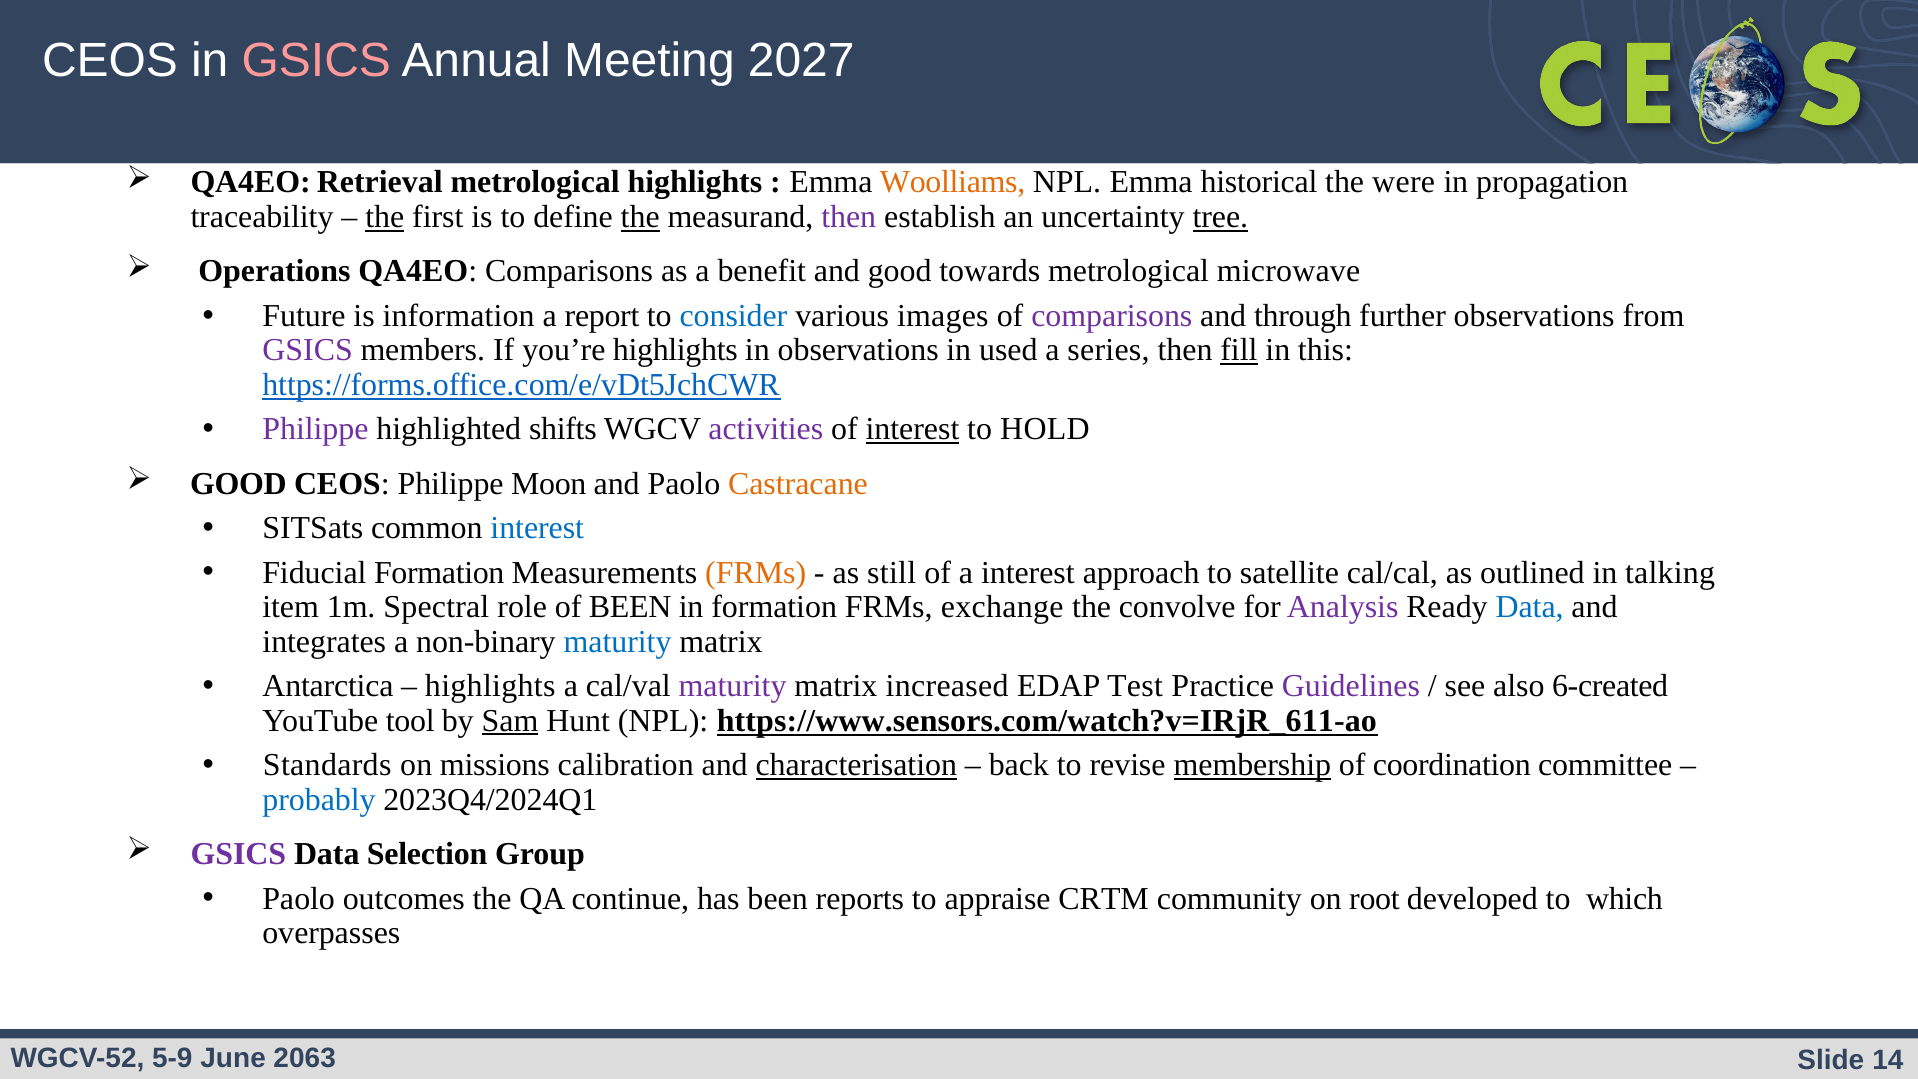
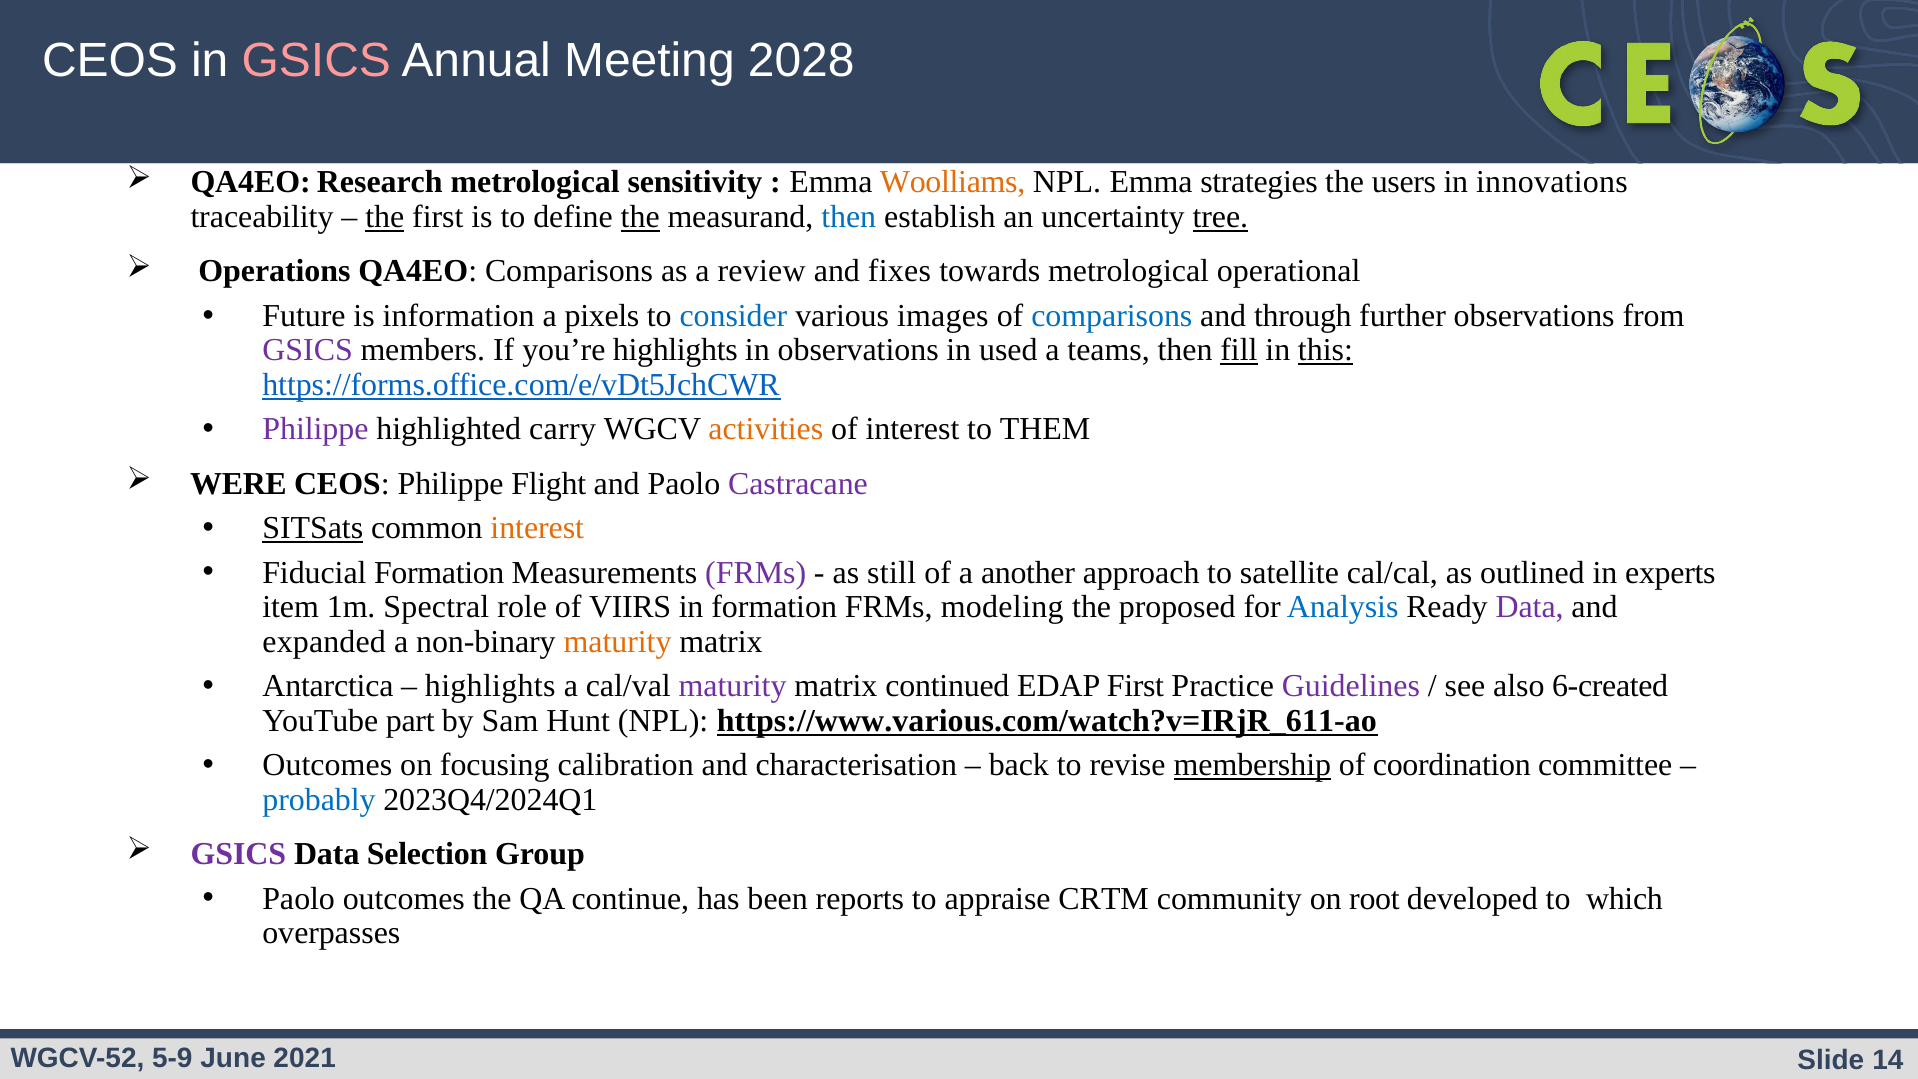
2027: 2027 -> 2028
Retrieval: Retrieval -> Research
metrological highlights: highlights -> sensitivity
historical: historical -> strategies
were: were -> users
propagation: propagation -> innovations
then at (849, 217) colour: purple -> blue
benefit: benefit -> review
and good: good -> fixes
microwave: microwave -> operational
report: report -> pixels
comparisons at (1112, 316) colour: purple -> blue
series: series -> teams
this underline: none -> present
shifts: shifts -> carry
activities colour: purple -> orange
interest at (912, 429) underline: present -> none
HOLD: HOLD -> THEM
GOOD at (238, 484): GOOD -> WERE
Moon: Moon -> Flight
Castracane colour: orange -> purple
SITSats underline: none -> present
interest at (537, 528) colour: blue -> orange
FRMs at (756, 573) colour: orange -> purple
a interest: interest -> another
talking: talking -> experts
of BEEN: BEEN -> VIIRS
exchange: exchange -> modeling
convolve: convolve -> proposed
Analysis colour: purple -> blue
Data at (1530, 607) colour: blue -> purple
integrates: integrates -> expanded
maturity at (618, 642) colour: blue -> orange
increased: increased -> continued
EDAP Test: Test -> First
tool: tool -> part
Sam underline: present -> none
https://www.sensors.com/watch?v=IRjR_611-ao: https://www.sensors.com/watch?v=IRjR_611-ao -> https://www.various.com/watch?v=IRjR_611-ao
Standards at (327, 765): Standards -> Outcomes
missions: missions -> focusing
characterisation underline: present -> none
2063: 2063 -> 2021
